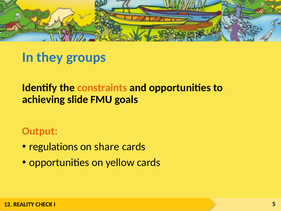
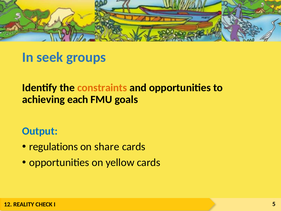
they: they -> seek
slide: slide -> each
Output colour: orange -> blue
